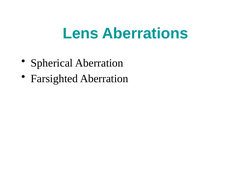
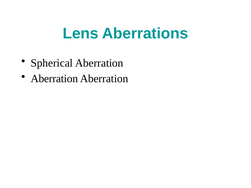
Farsighted at (54, 79): Farsighted -> Aberration
